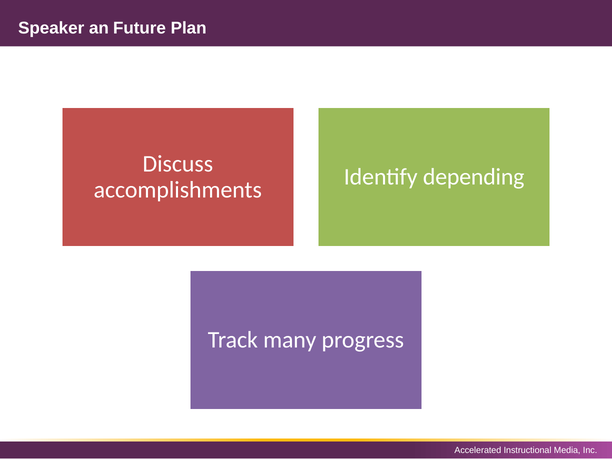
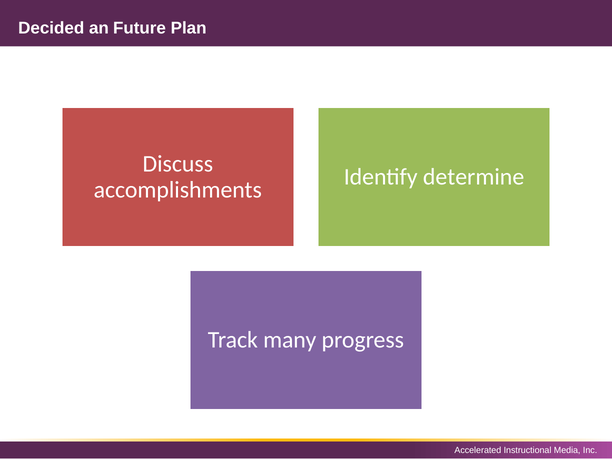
Speaker: Speaker -> Decided
depending: depending -> determine
